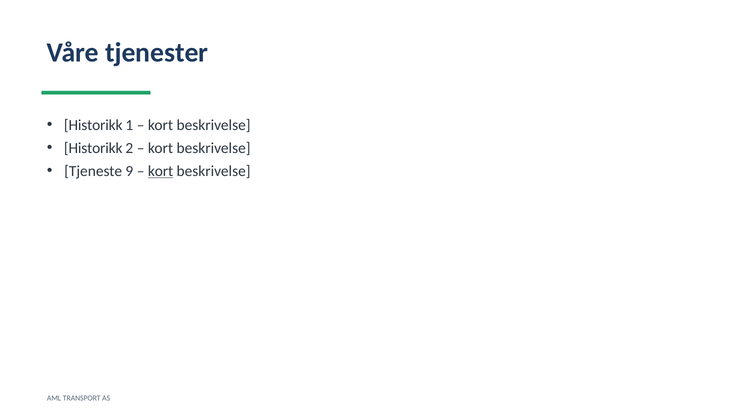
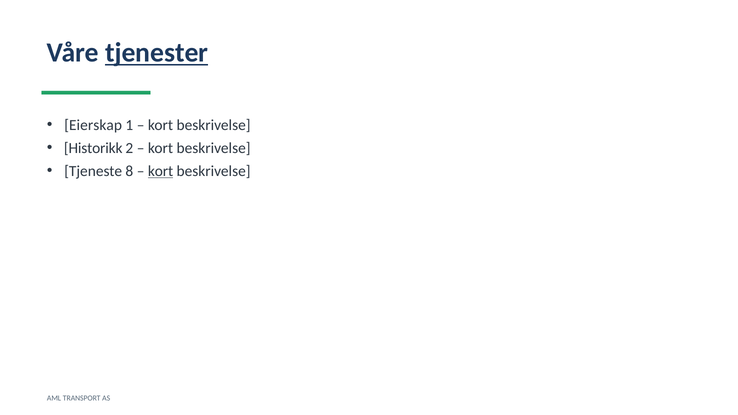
tjenester underline: none -> present
Historikk at (93, 125): Historikk -> Eierskap
9: 9 -> 8
